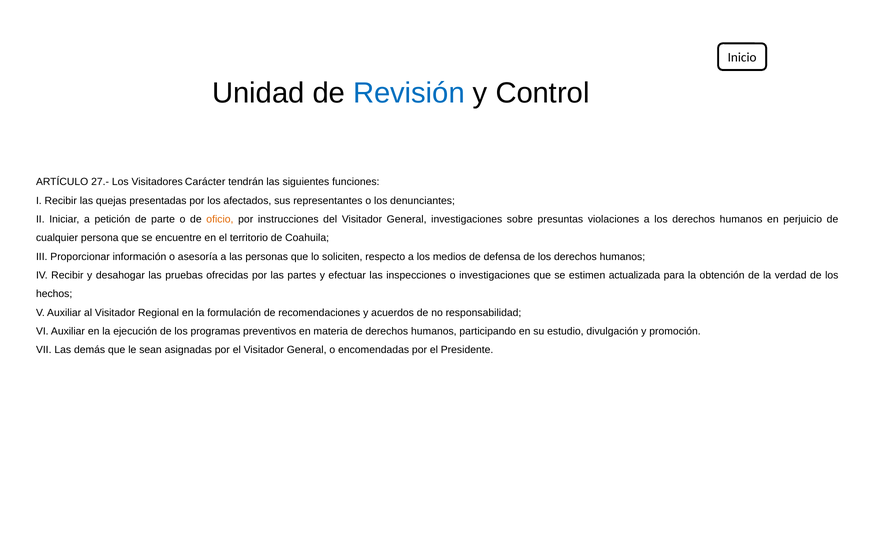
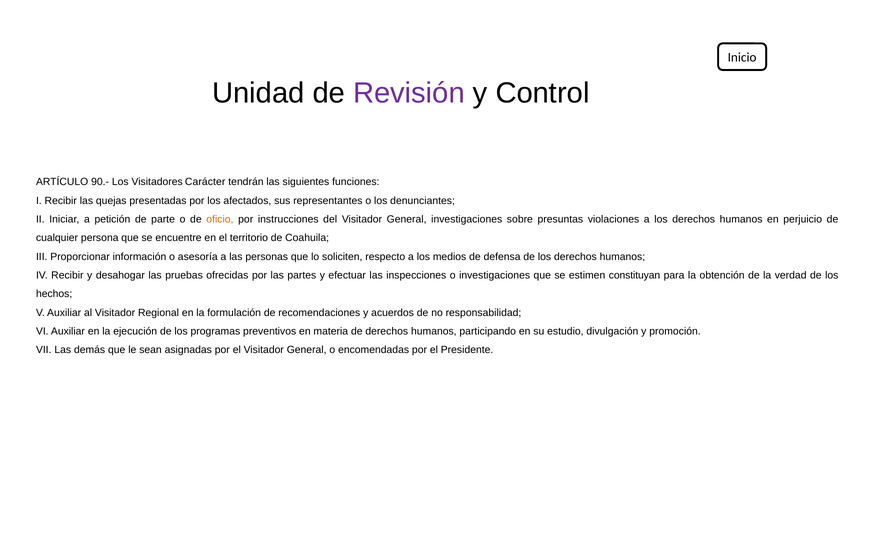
Revisión colour: blue -> purple
27.-: 27.- -> 90.-
actualizada: actualizada -> constituyan
